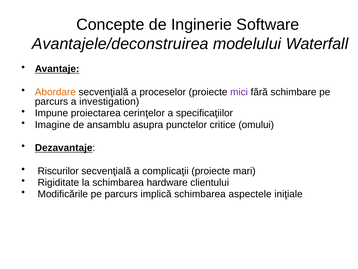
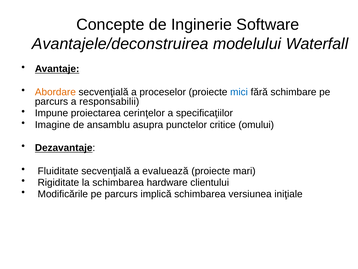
mici colour: purple -> blue
investigation: investigation -> responsabilii
Riscurilor: Riscurilor -> Fluiditate
complicaţii: complicaţii -> evaluează
aspectele: aspectele -> versiunea
